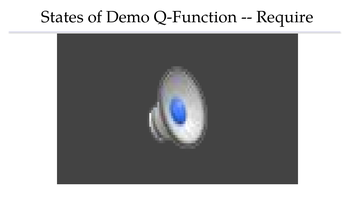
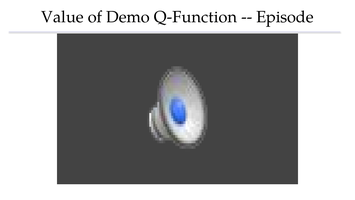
States: States -> Value
Require: Require -> Episode
